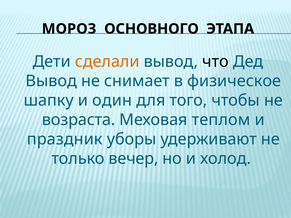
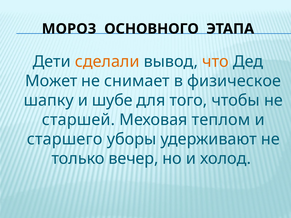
что colour: black -> orange
Вывод at (51, 81): Вывод -> Может
один: один -> шубе
возраста: возраста -> старшей
праздник: праздник -> старшего
